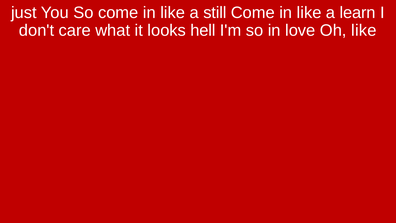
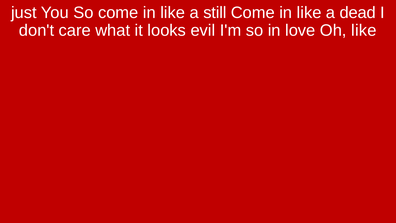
learn: learn -> dead
hell: hell -> evil
